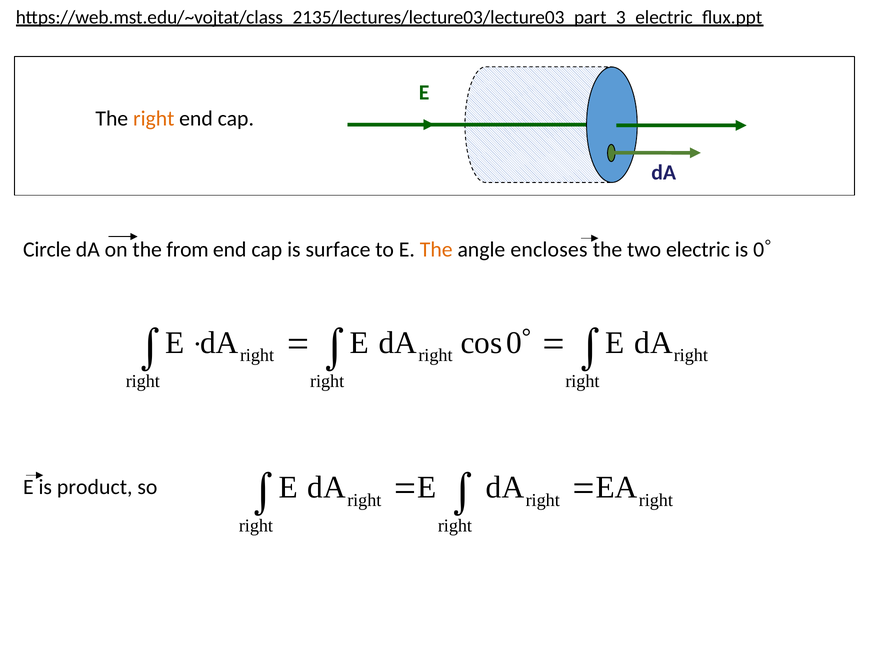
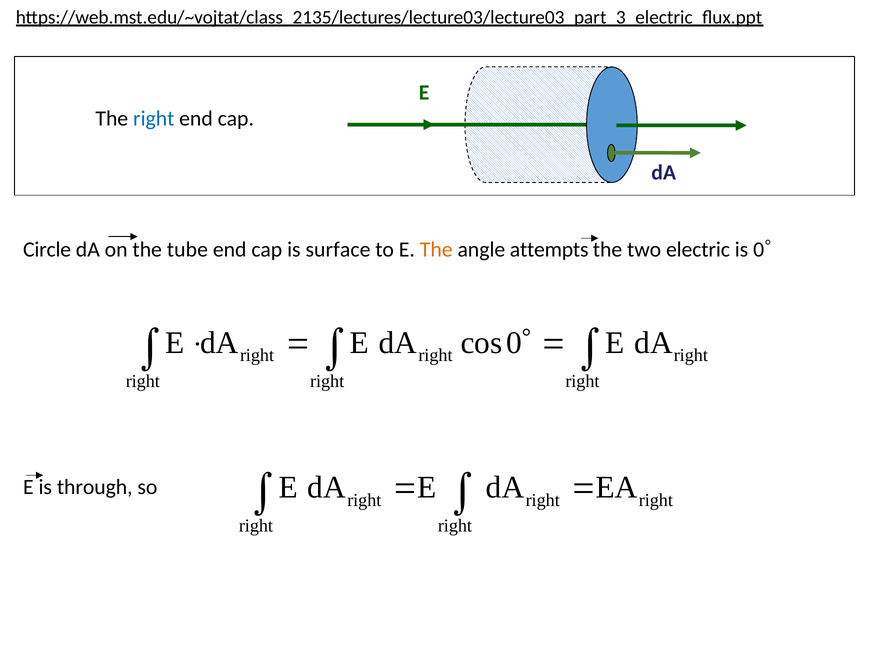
right at (154, 119) colour: orange -> blue
from: from -> tube
encloses: encloses -> attempts
product: product -> through
